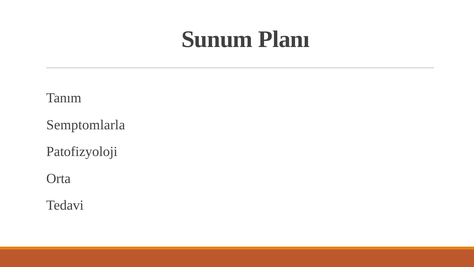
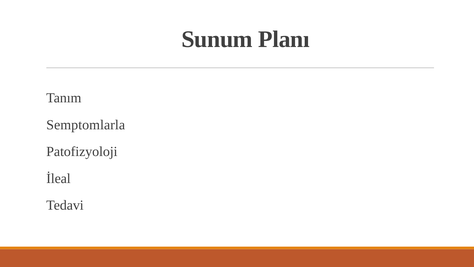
Orta: Orta -> İleal
